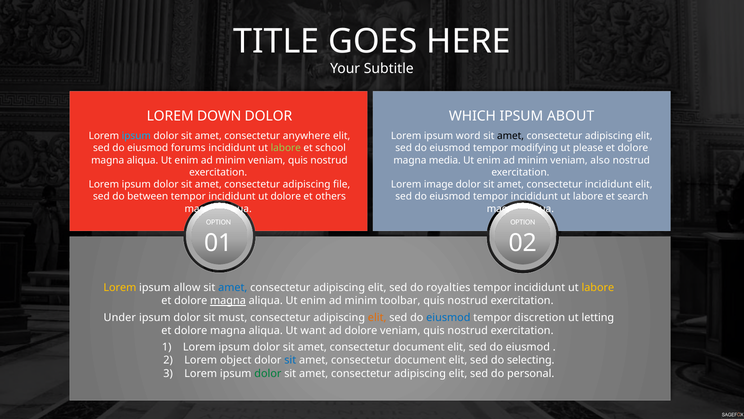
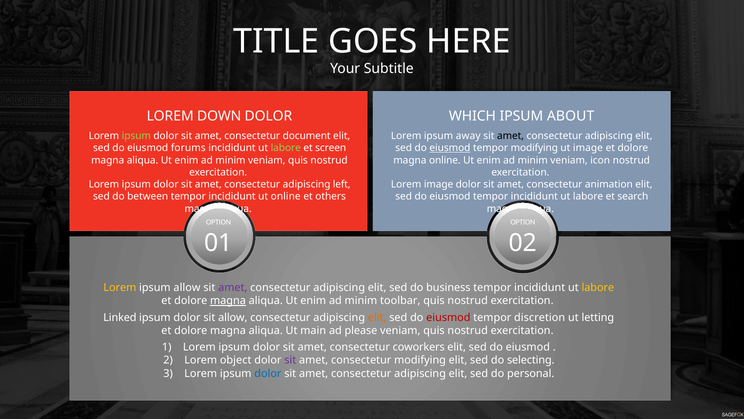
ipsum at (136, 136) colour: light blue -> light green
anywhere: anywhere -> document
word: word -> away
school: school -> screen
eiusmod at (450, 148) underline: none -> present
ut please: please -> image
magna media: media -> online
also: also -> icon
file: file -> left
incididunt at (609, 184): incididunt -> animation
dolore at (286, 196): dolore -> online
amet at (233, 287) colour: blue -> purple
royalties: royalties -> business
Under: Under -> Linked
sit must: must -> allow
eiusmod at (448, 317) colour: blue -> red
want: want -> main
ad dolore: dolore -> please
document at (419, 347): document -> coworkers
sit at (290, 360) colour: blue -> purple
document at (420, 360): document -> modifying
dolor at (268, 373) colour: green -> blue
